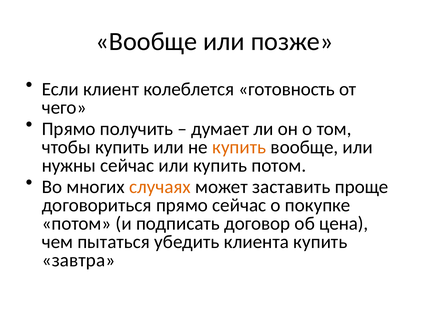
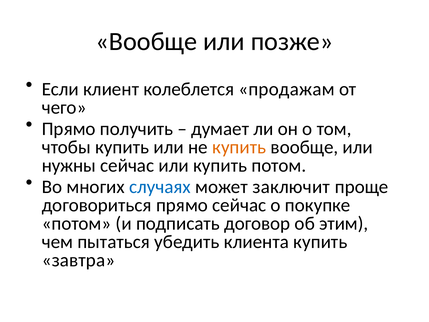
готовность: готовность -> продажам
случаях colour: orange -> blue
заставить: заставить -> заключит
цена: цена -> этим
